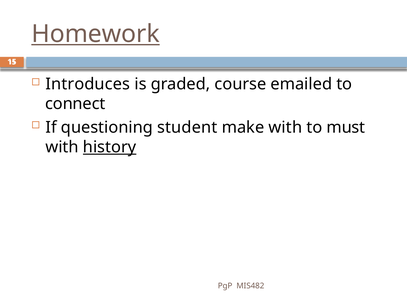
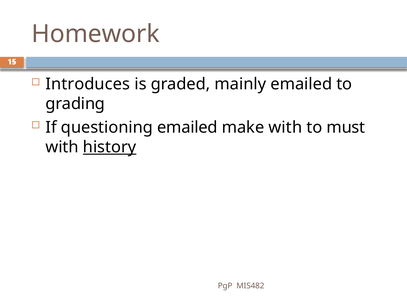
Homework underline: present -> none
course: course -> mainly
connect: connect -> grading
questioning student: student -> emailed
